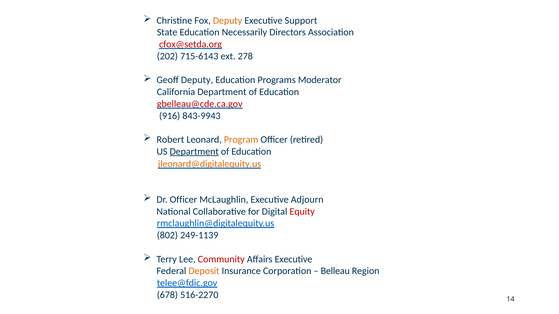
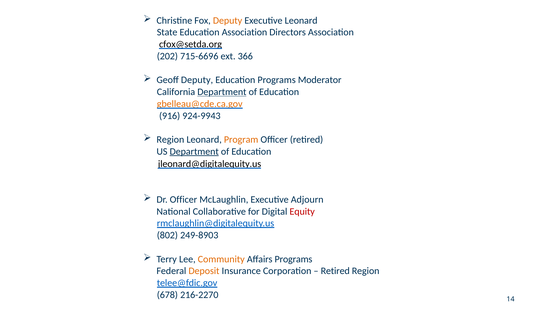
Executive Support: Support -> Leonard
Education Necessarily: Necessarily -> Association
cfox@setda.org colour: red -> black
715-6143: 715-6143 -> 715-6696
278: 278 -> 366
Department at (222, 92) underline: none -> present
gbelleau@cde.ca.gov colour: red -> orange
843-9943: 843-9943 -> 924-9943
Robert at (170, 140): Robert -> Region
jleonard@digitalequity.us colour: orange -> black
249-1139: 249-1139 -> 249-8903
Community colour: red -> orange
Affairs Executive: Executive -> Programs
Belleau at (335, 271): Belleau -> Retired
516-2270: 516-2270 -> 216-2270
